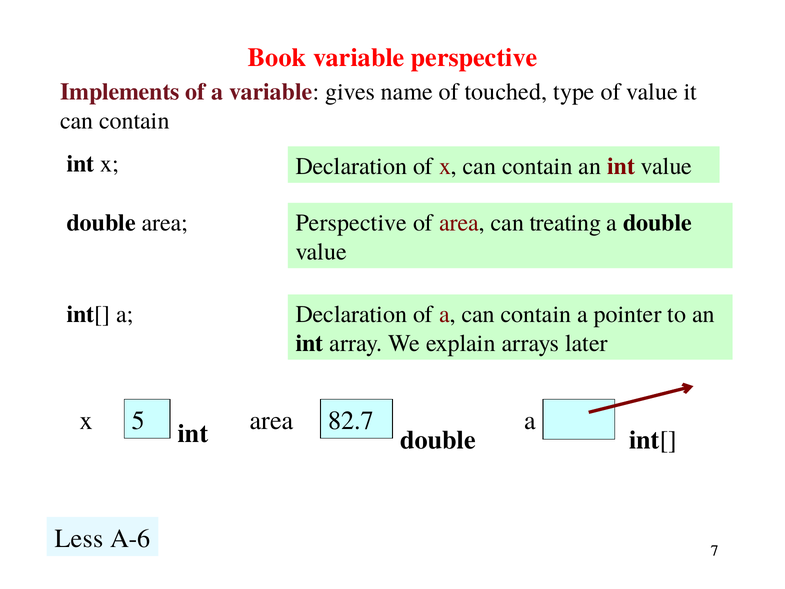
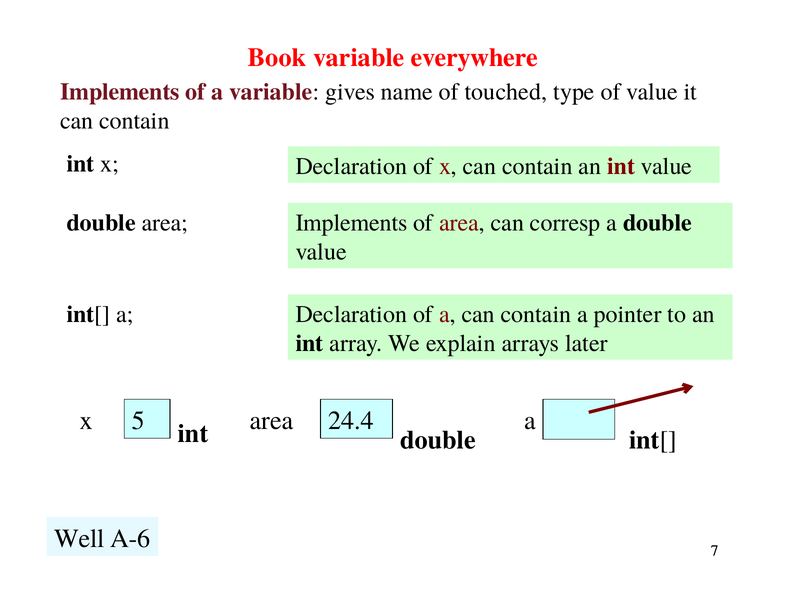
variable perspective: perspective -> everywhere
area Perspective: Perspective -> Implements
treating: treating -> corresp
82.7: 82.7 -> 24.4
Less: Less -> Well
